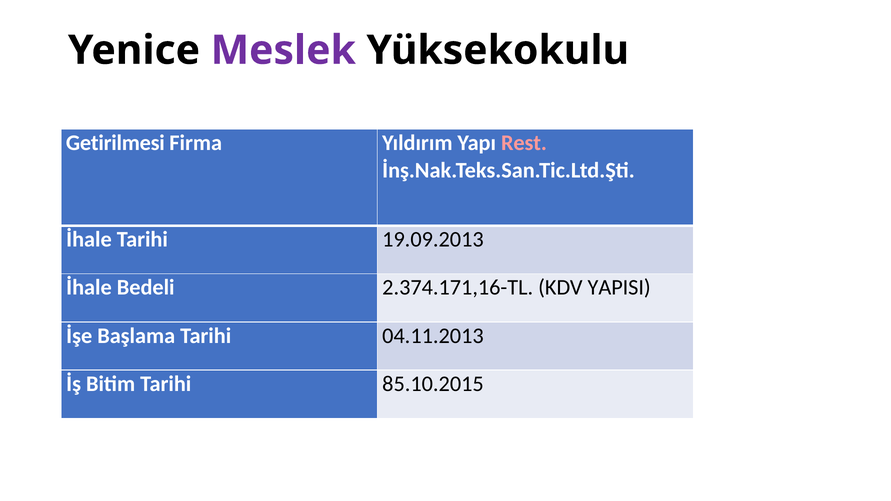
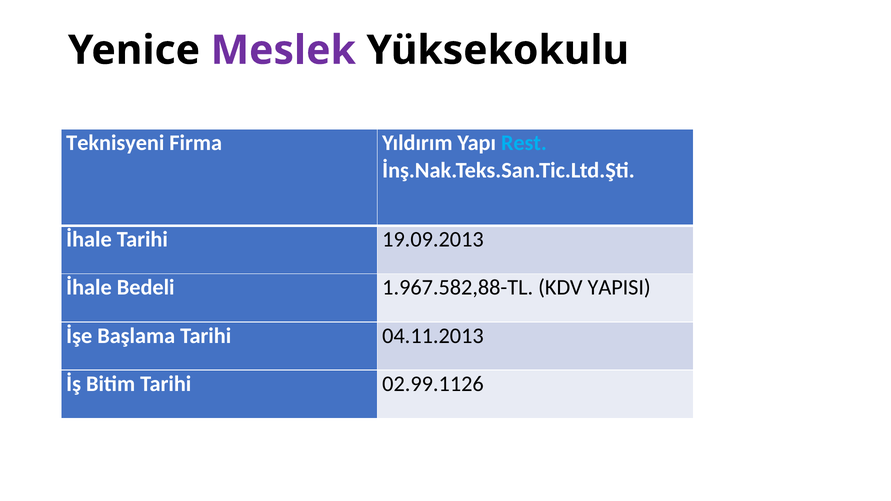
Getirilmesi: Getirilmesi -> Teknisyeni
Rest colour: pink -> light blue
2.374.171,16-TL: 2.374.171,16-TL -> 1.967.582,88-TL
85.10.2015: 85.10.2015 -> 02.99.1126
